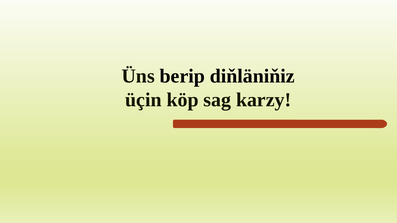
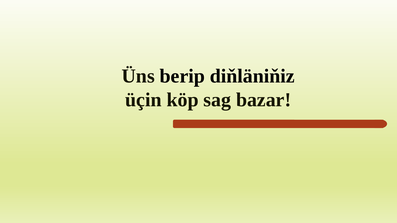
karzy: karzy -> bazar
